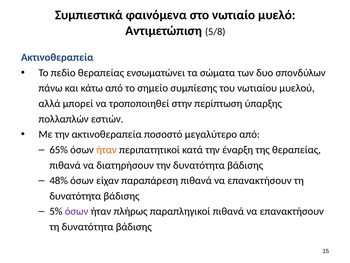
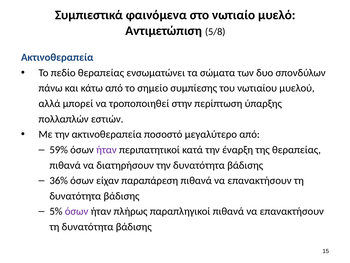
65%: 65% -> 59%
ήταν at (106, 150) colour: orange -> purple
48%: 48% -> 36%
